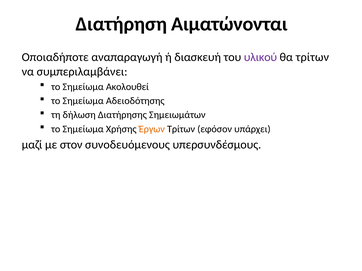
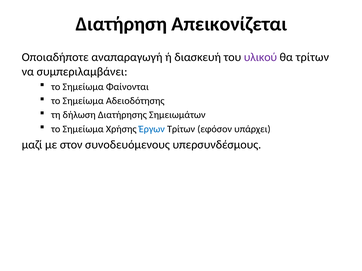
Αιματώνονται: Αιματώνονται -> Απεικονίζεται
Ακολουθεί: Ακολουθεί -> Φαίνονται
Έργων colour: orange -> blue
